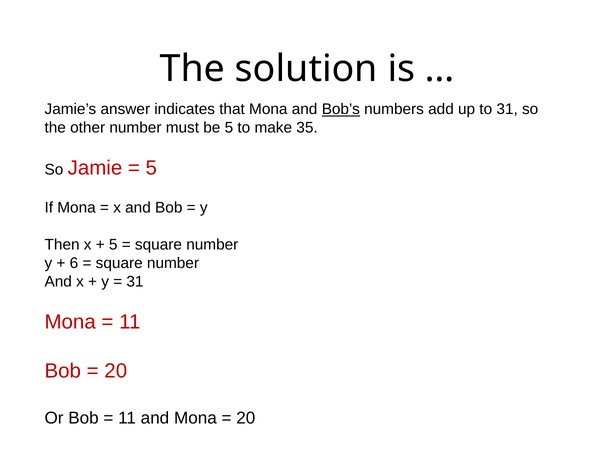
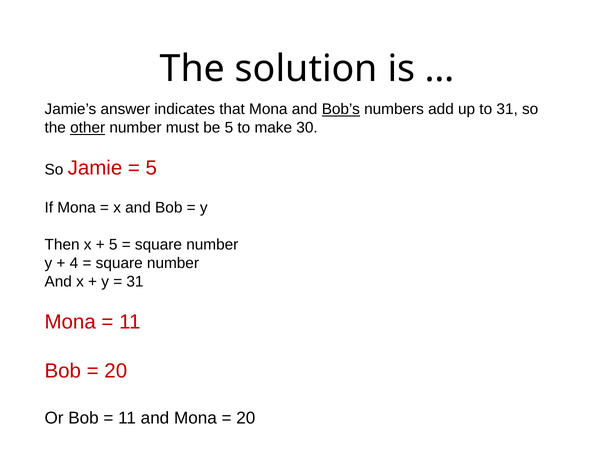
other underline: none -> present
35: 35 -> 30
6: 6 -> 4
